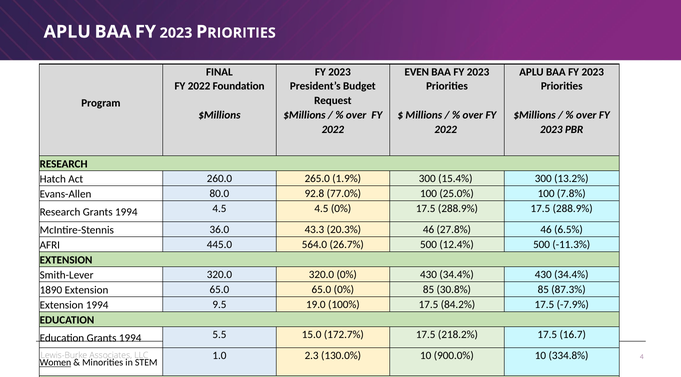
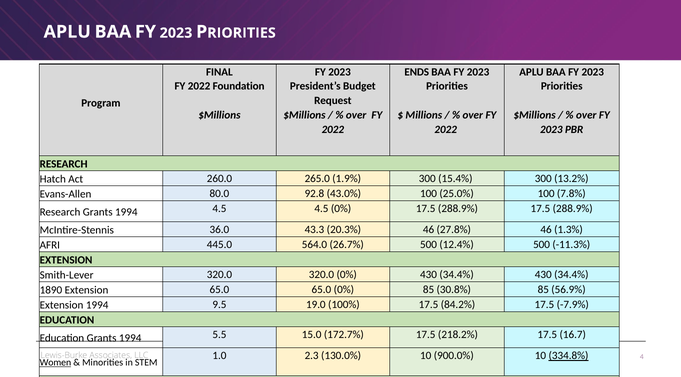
EVEN: EVEN -> ENDS
77.0%: 77.0% -> 43.0%
6.5%: 6.5% -> 1.3%
87.3%: 87.3% -> 56.9%
334.8% underline: none -> present
